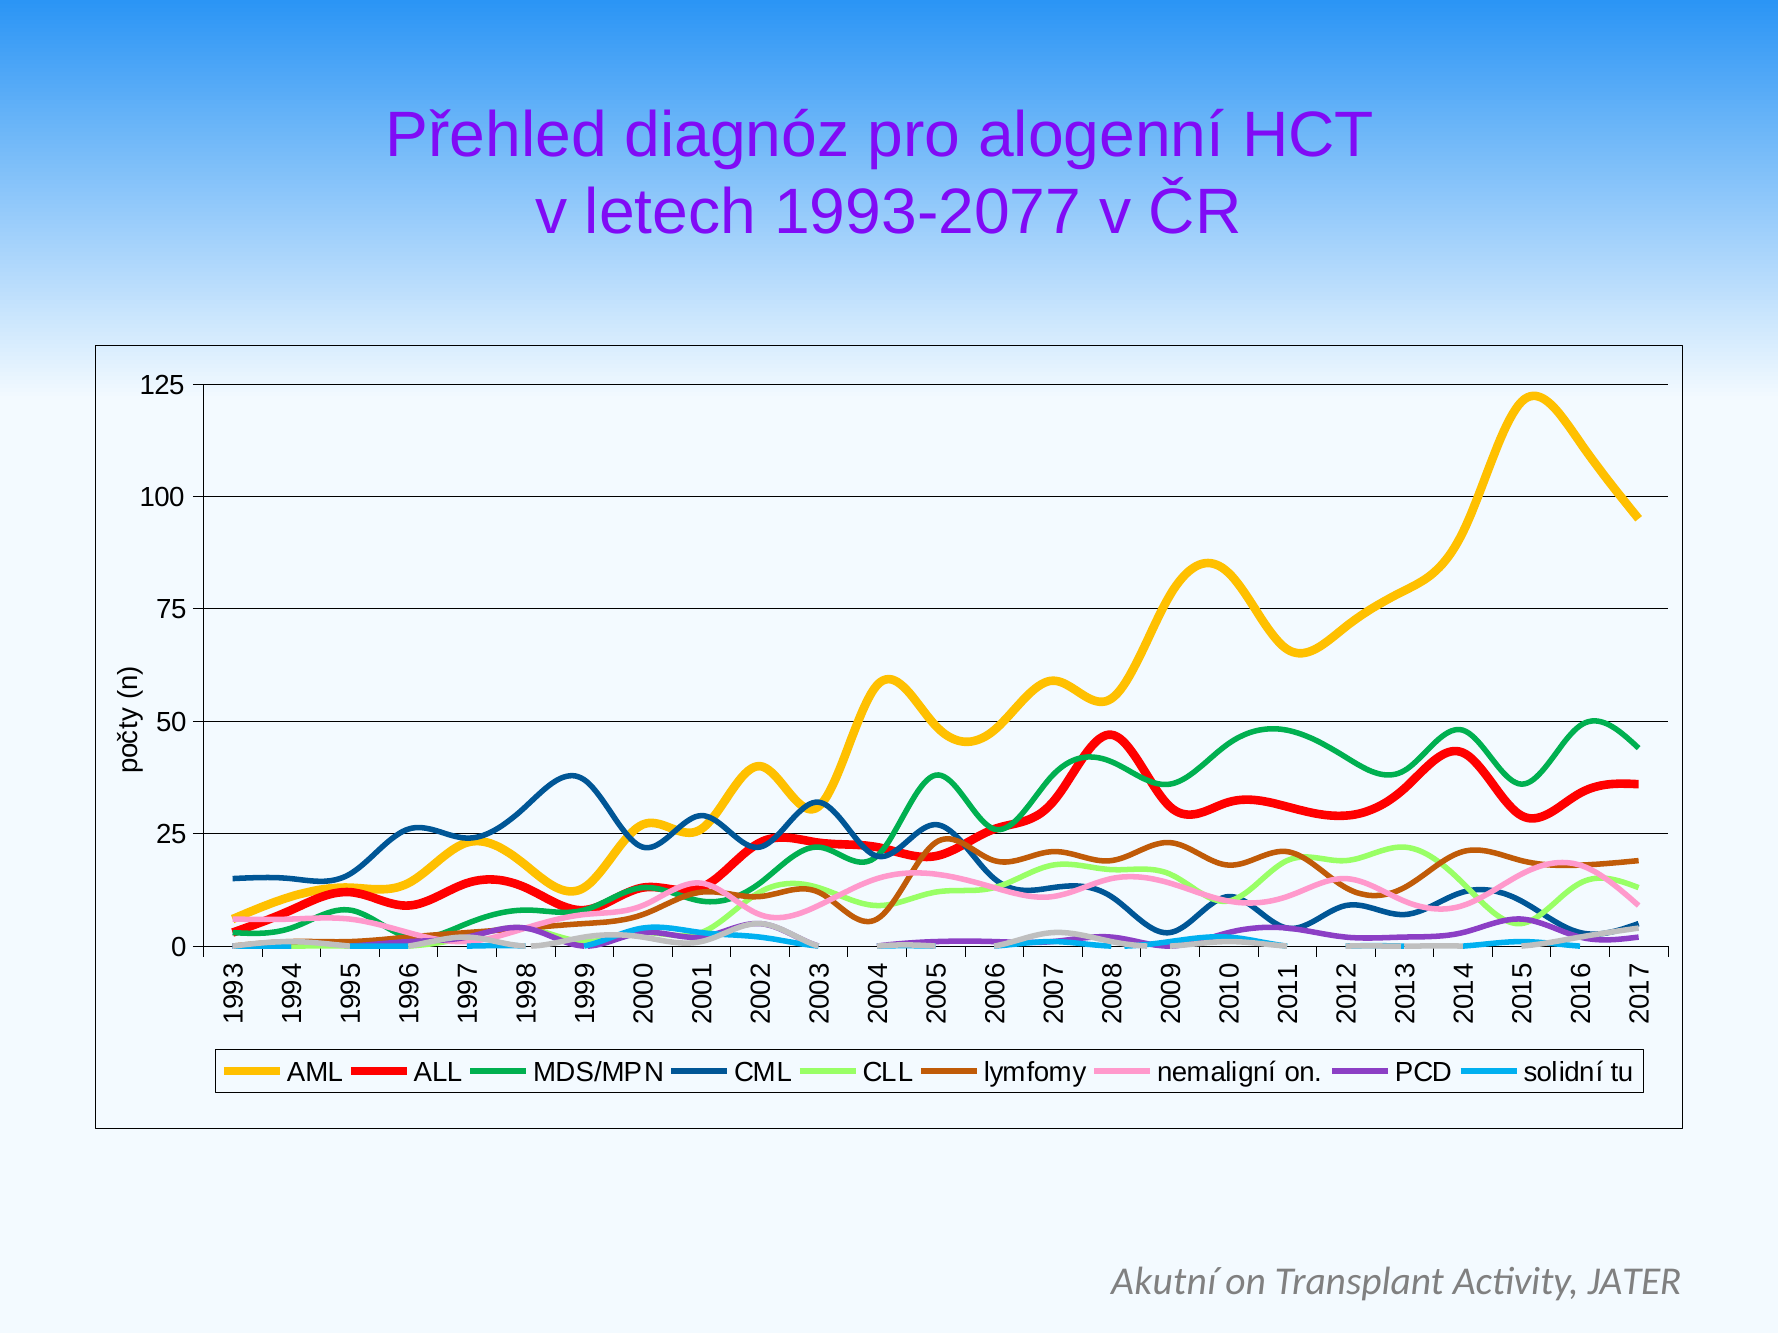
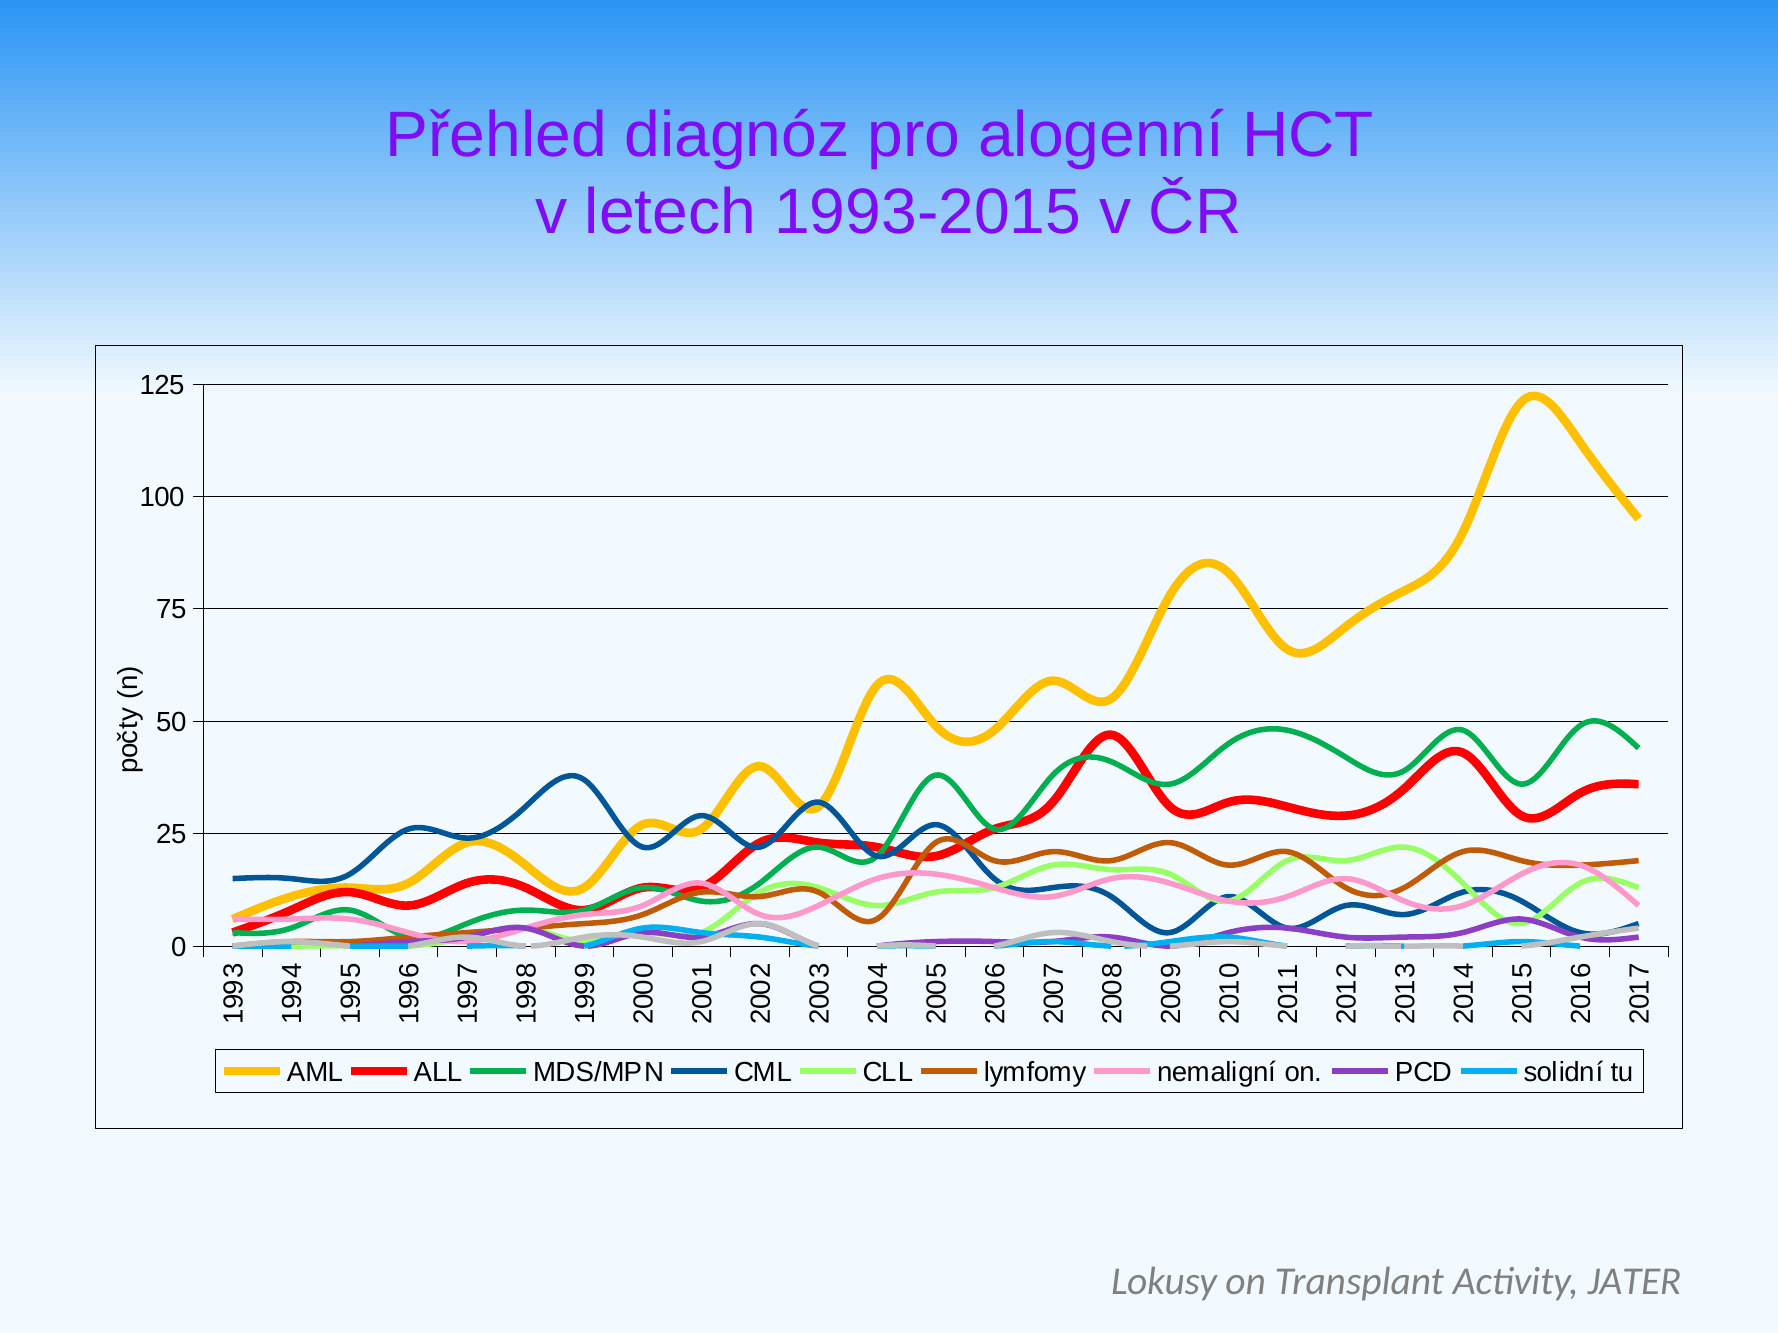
1993-2077: 1993-2077 -> 1993-2015
Akutní: Akutní -> Lokusy
